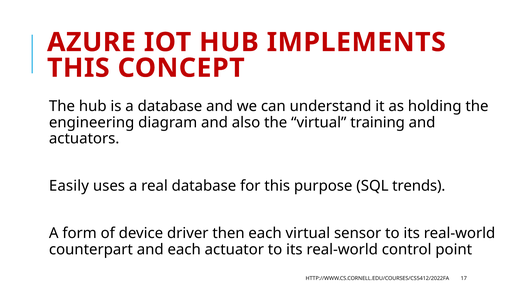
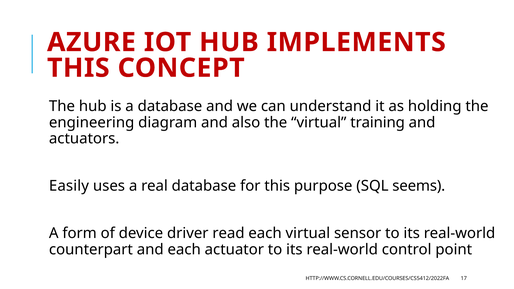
trends: trends -> seems
then: then -> read
